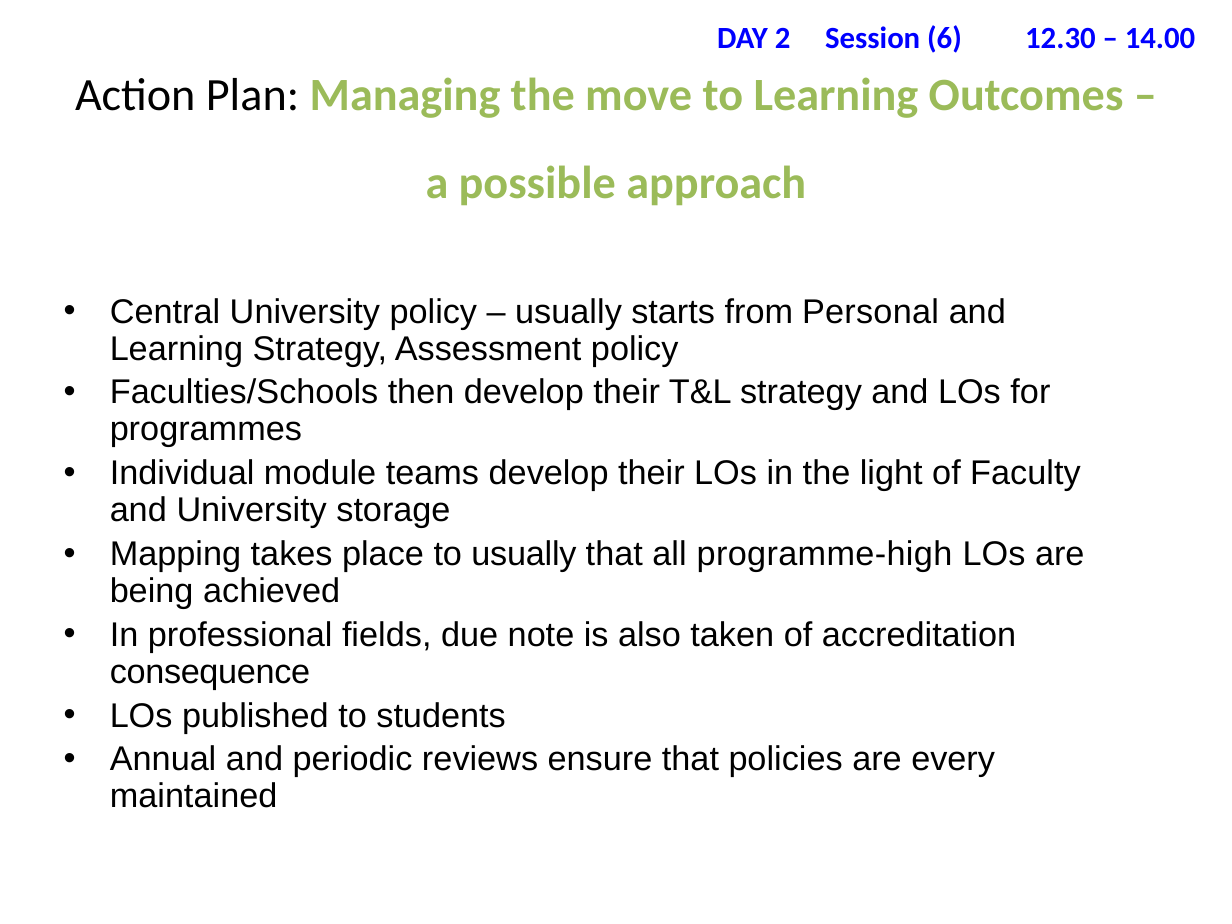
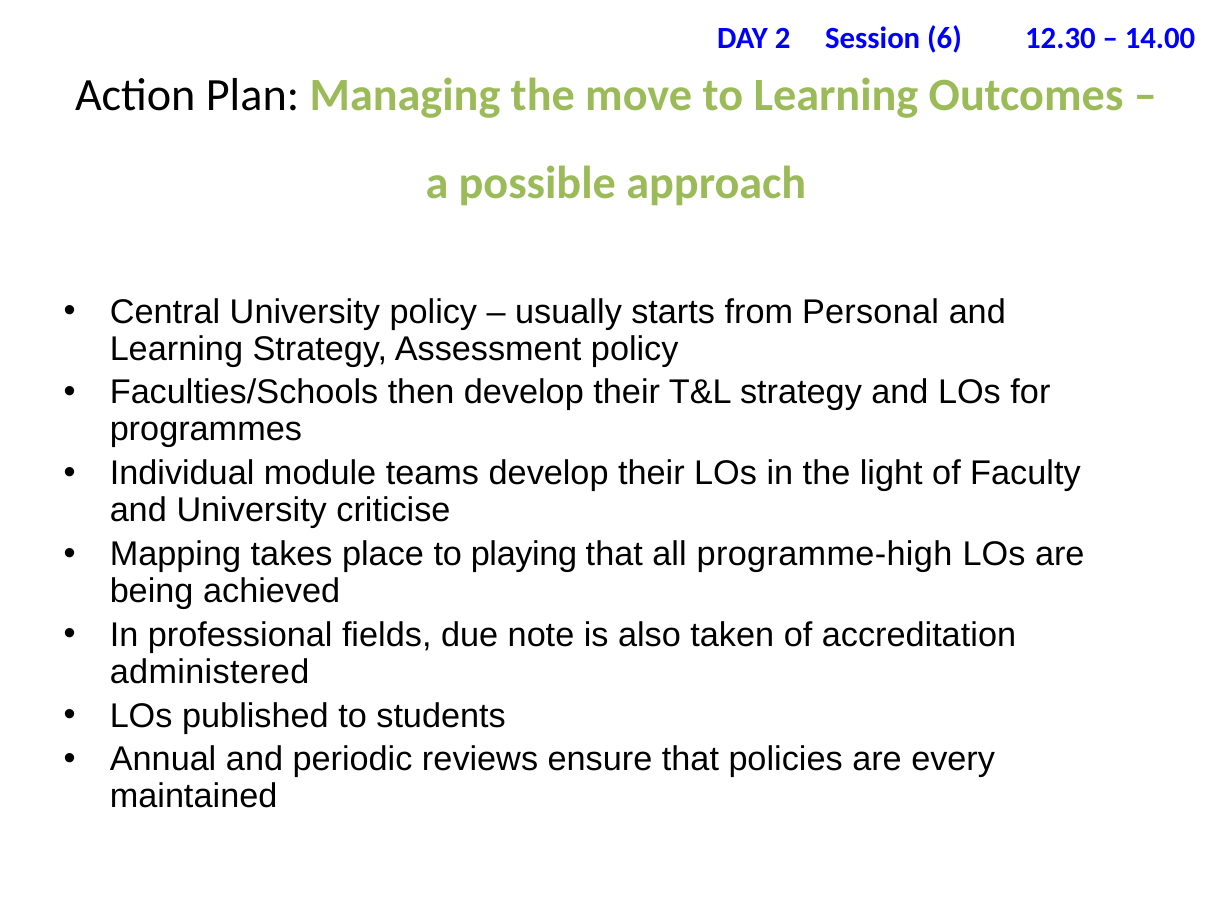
storage: storage -> criticise
to usually: usually -> playing
consequence: consequence -> administered
